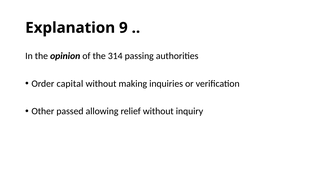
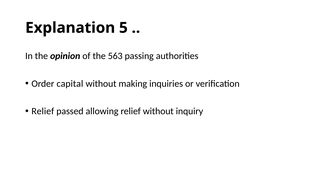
9: 9 -> 5
314: 314 -> 563
Other at (43, 111): Other -> Relief
